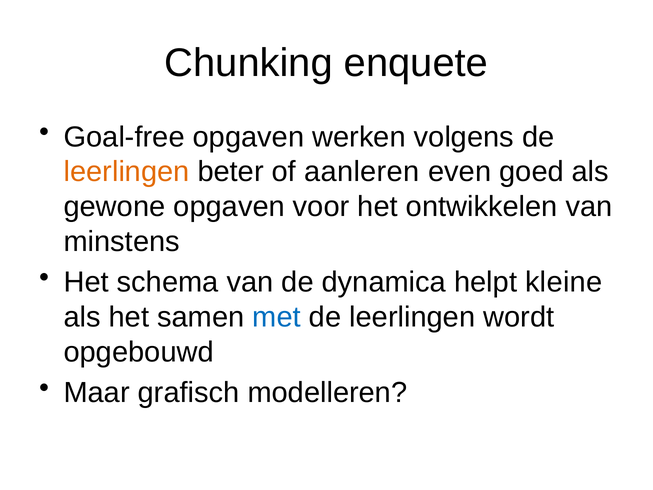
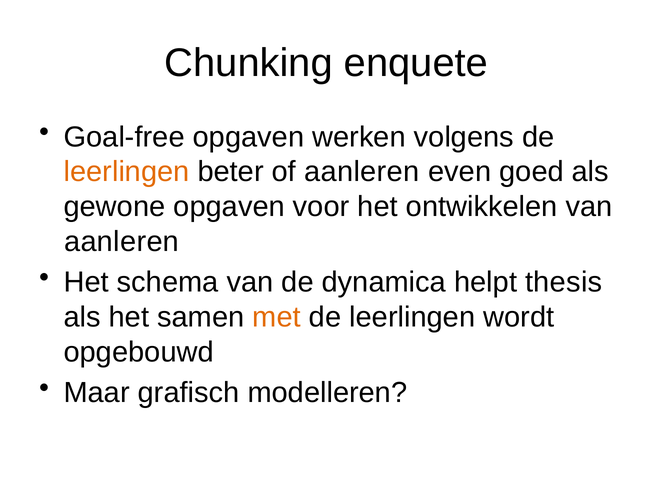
minstens at (122, 241): minstens -> aanleren
kleine: kleine -> thesis
met colour: blue -> orange
